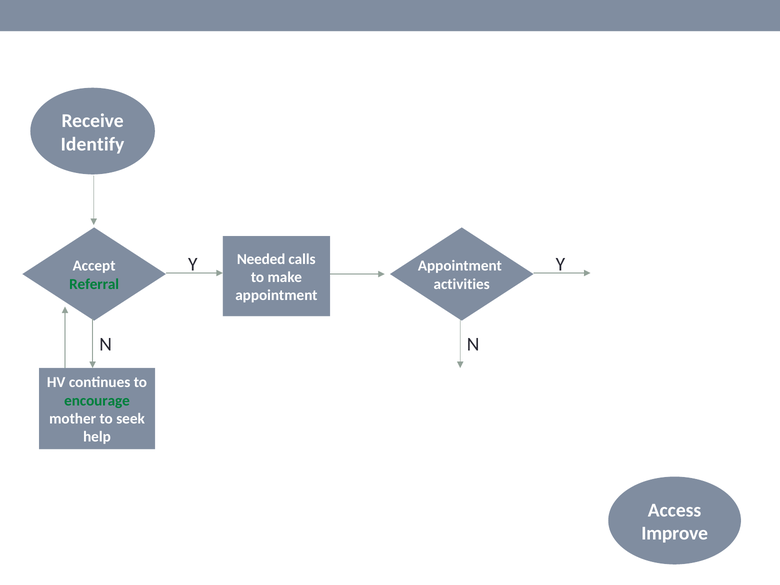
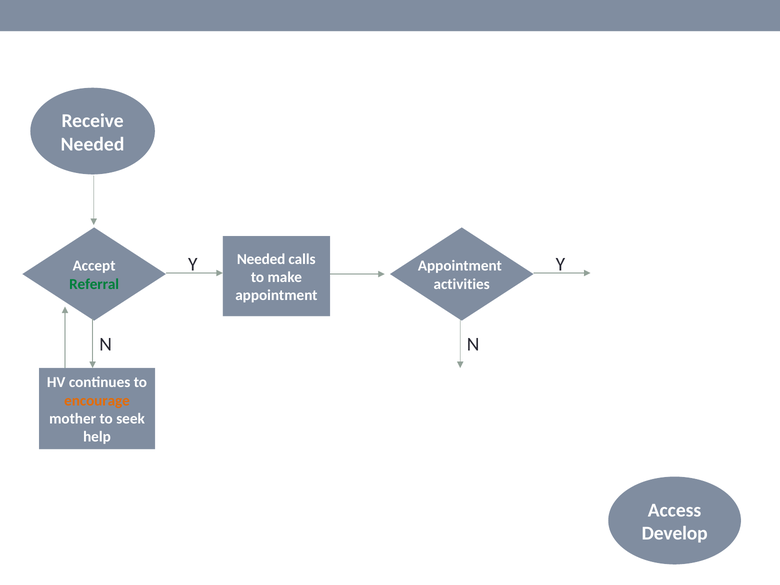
Identify at (93, 144): Identify -> Needed
encourage colour: green -> orange
Improve: Improve -> Develop
